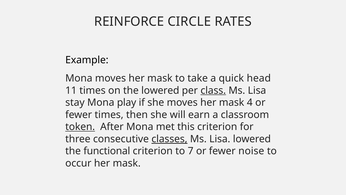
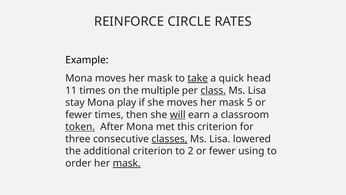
take underline: none -> present
the lowered: lowered -> multiple
4: 4 -> 5
will underline: none -> present
functional: functional -> additional
7: 7 -> 2
noise: noise -> using
occur: occur -> order
mask at (127, 163) underline: none -> present
